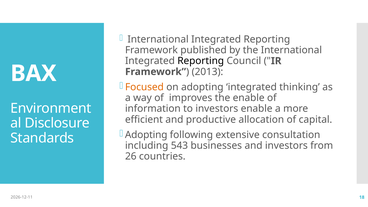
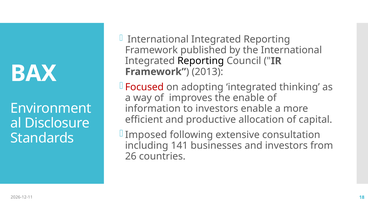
Focused colour: orange -> red
Adopting at (146, 135): Adopting -> Imposed
543: 543 -> 141
